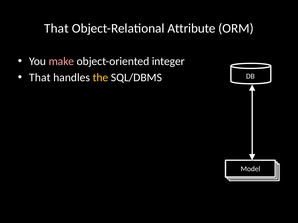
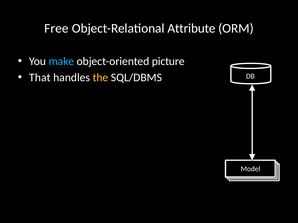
That at (56, 28): That -> Free
make colour: pink -> light blue
integer: integer -> picture
